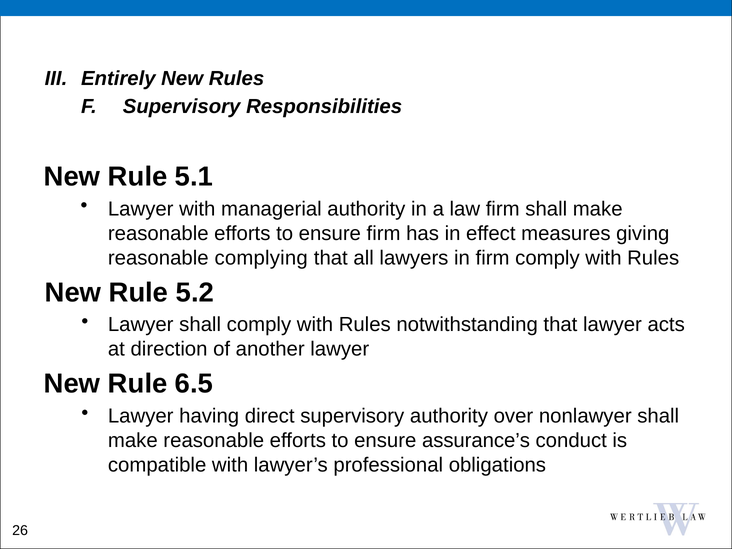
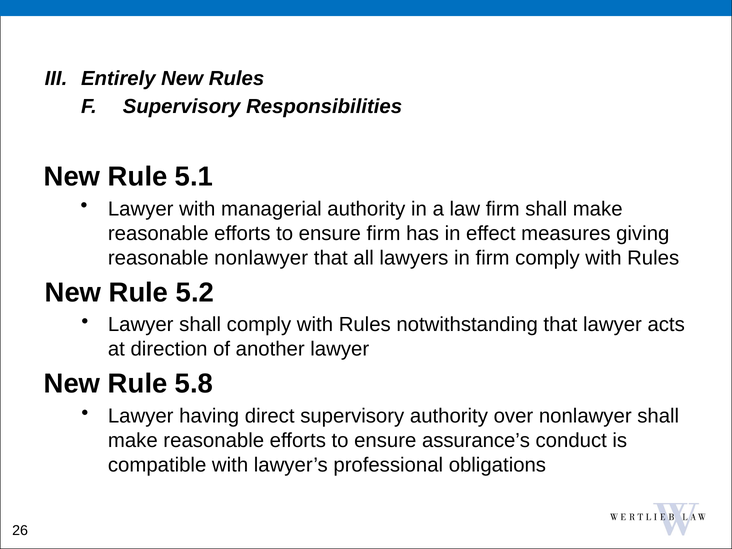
reasonable complying: complying -> nonlawyer
6.5: 6.5 -> 5.8
